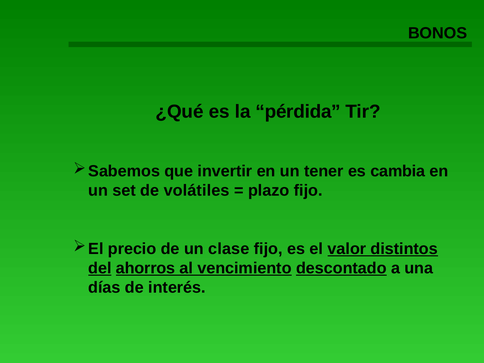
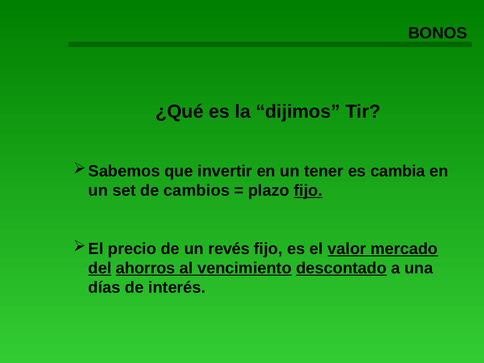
pérdida: pérdida -> dijimos
volátiles: volátiles -> cambios
fijo at (308, 191) underline: none -> present
clase: clase -> revés
distintos: distintos -> mercado
